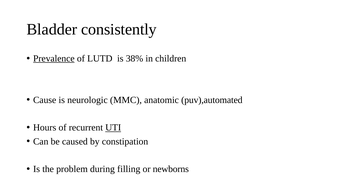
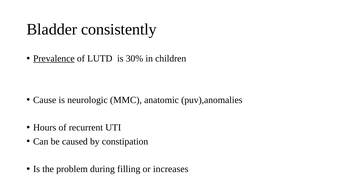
38%: 38% -> 30%
puv),automated: puv),automated -> puv),anomalies
UTI underline: present -> none
newborns: newborns -> increases
